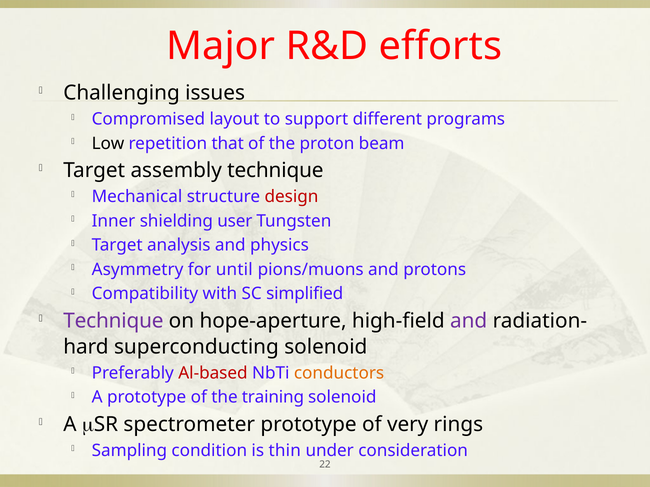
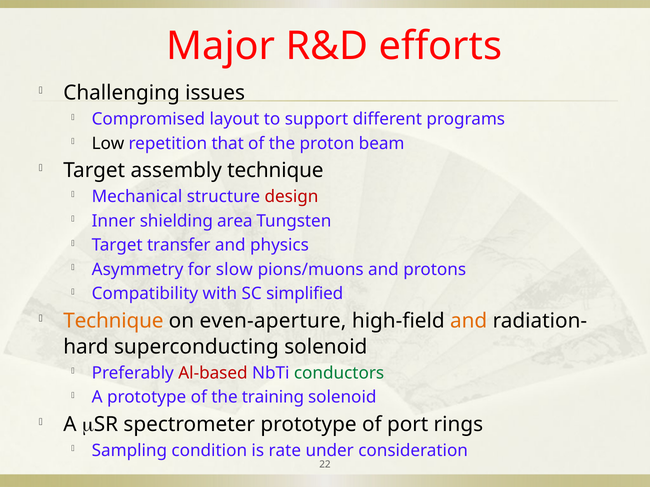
user: user -> area
analysis: analysis -> transfer
until: until -> slow
Technique at (113, 321) colour: purple -> orange
hope-aperture: hope-aperture -> even-aperture
and at (469, 321) colour: purple -> orange
conductors colour: orange -> green
very: very -> port
thin: thin -> rate
